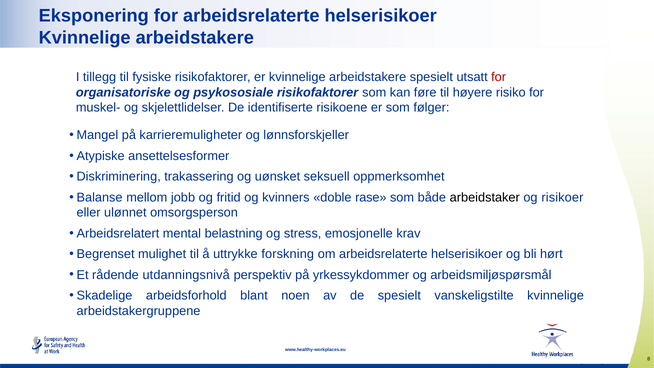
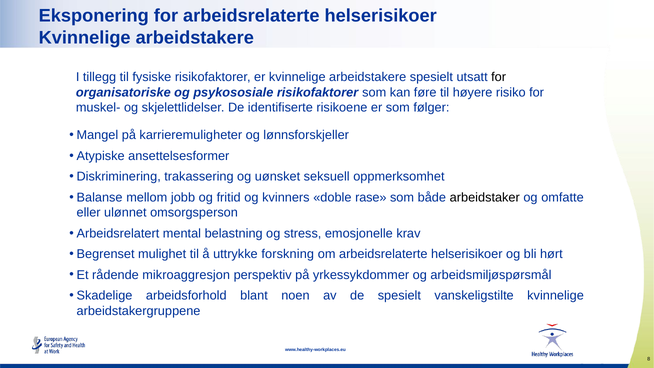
for at (499, 77) colour: red -> black
risikoer: risikoer -> omfatte
utdanningsnivå: utdanningsnivå -> mikroaggresjon
